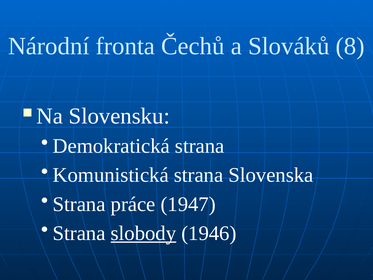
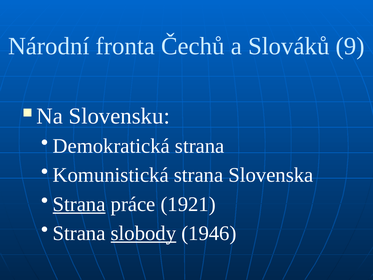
8: 8 -> 9
Strana at (79, 204) underline: none -> present
1947: 1947 -> 1921
